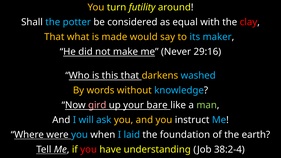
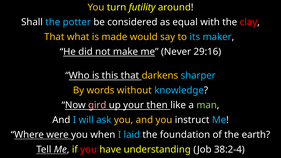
washed: washed -> sharper
bare: bare -> then
you at (79, 135) colour: light blue -> white
